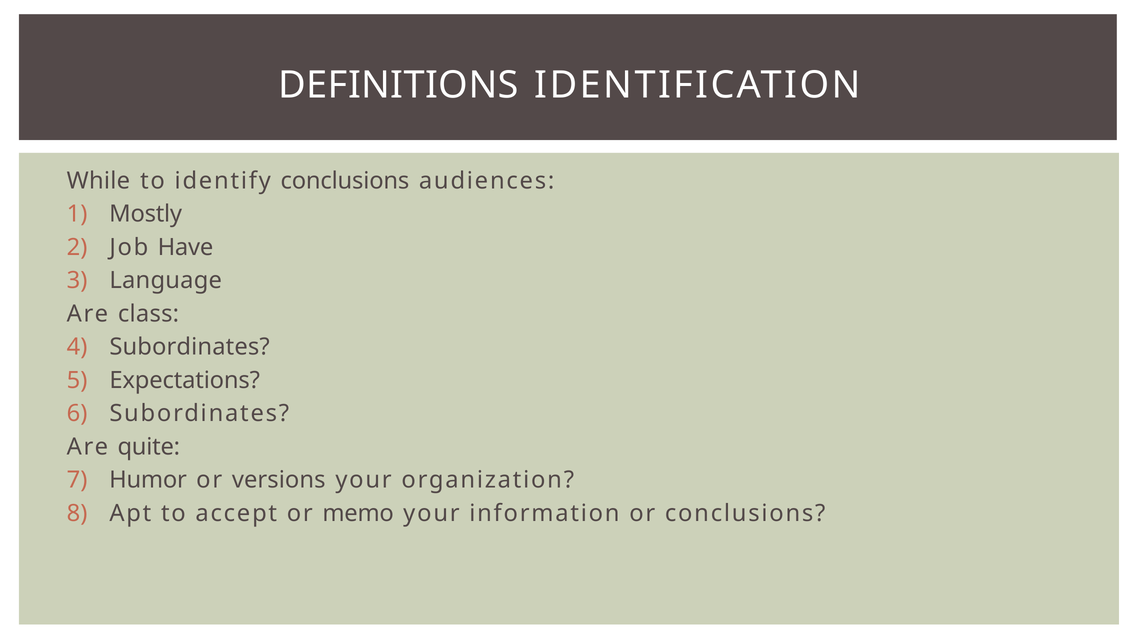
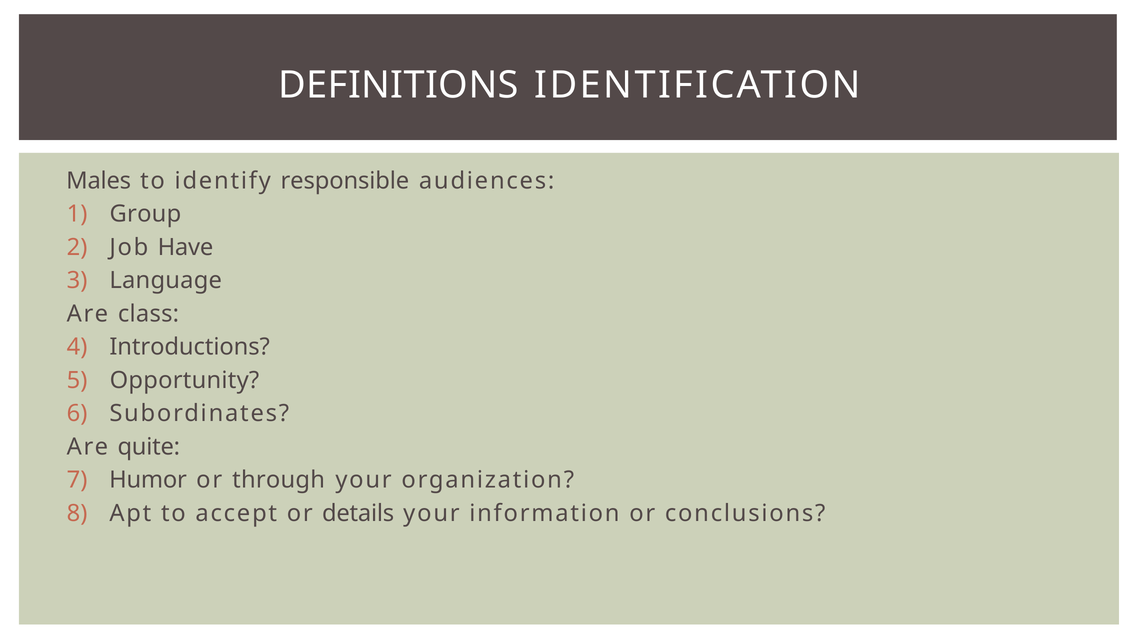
While: While -> Males
identify conclusions: conclusions -> responsible
Mostly: Mostly -> Group
Subordinates at (190, 347): Subordinates -> Introductions
Expectations: Expectations -> Opportunity
versions: versions -> through
memo: memo -> details
